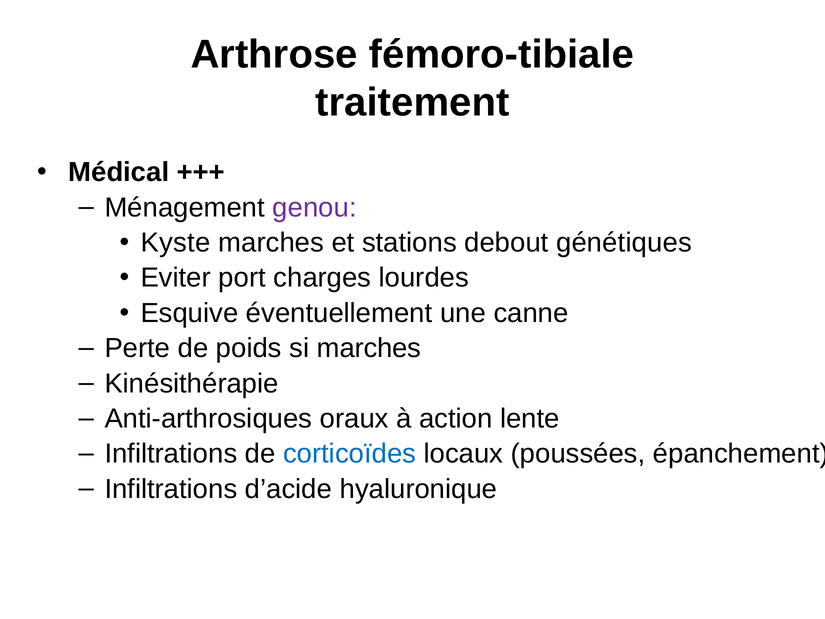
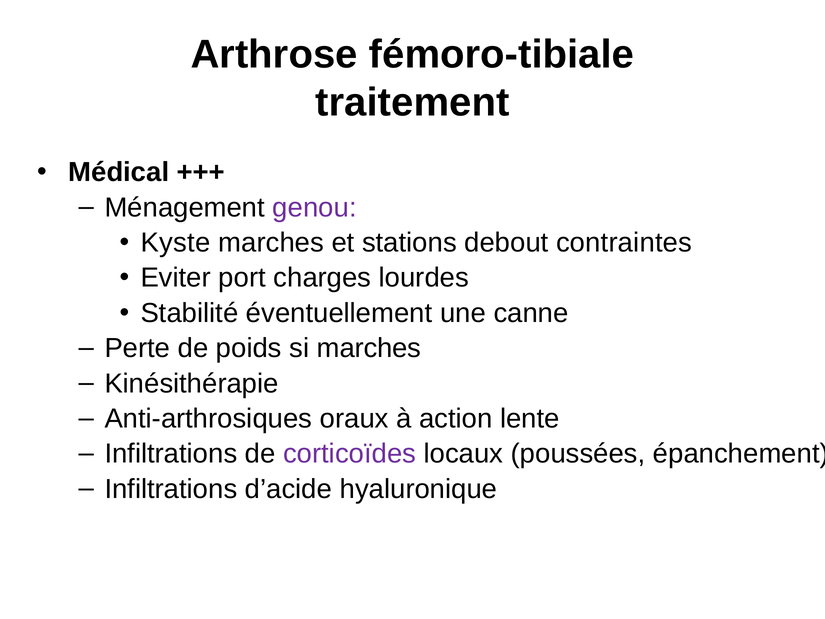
génétiques: génétiques -> contraintes
Esquive: Esquive -> Stabilité
corticoïdes colour: blue -> purple
